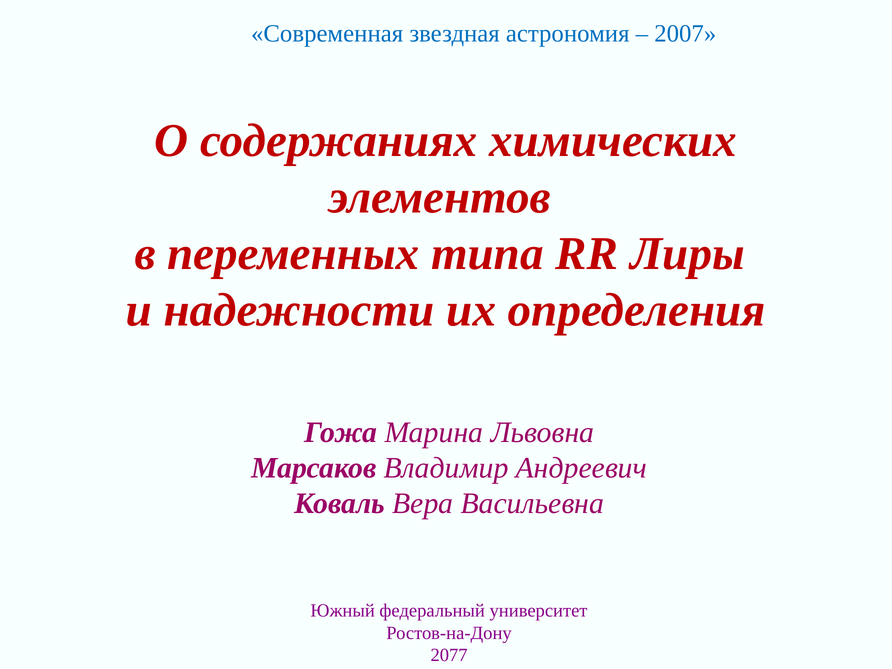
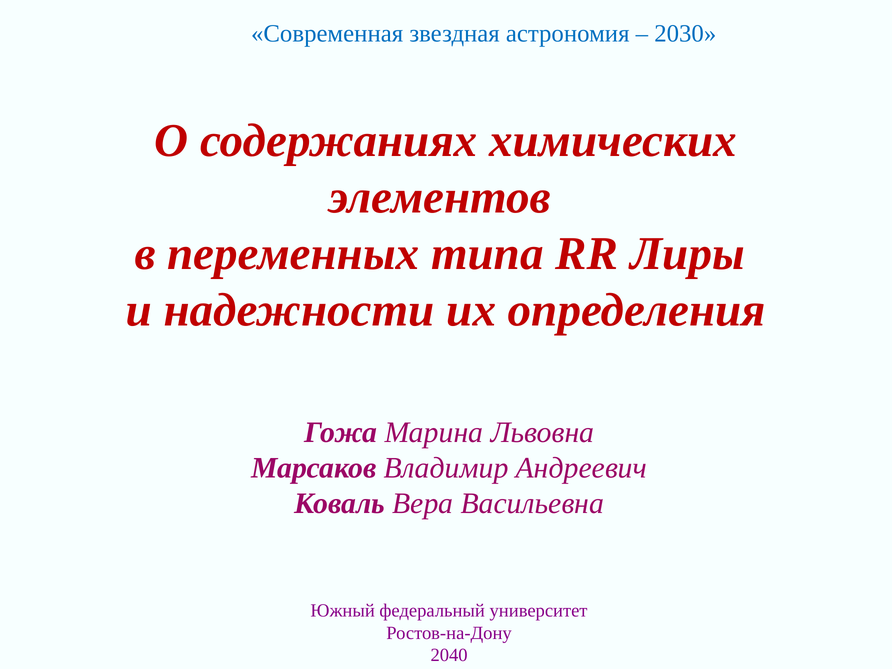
2007: 2007 -> 2030
2077: 2077 -> 2040
